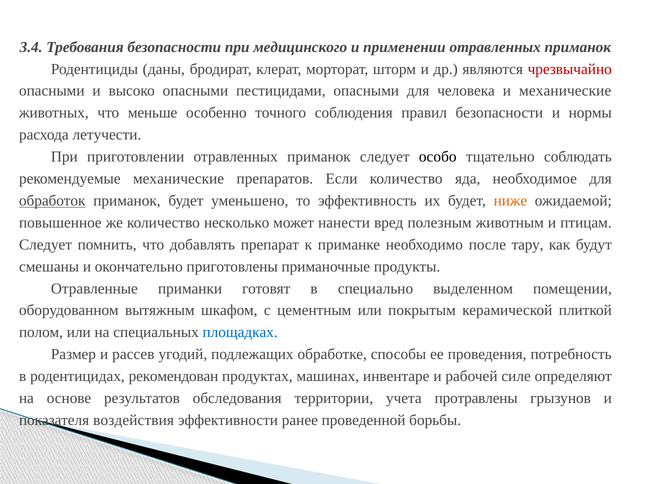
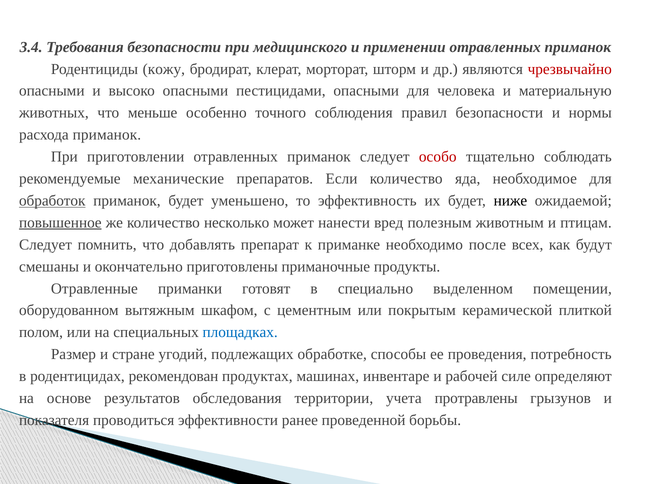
даны: даны -> кожу
и механические: механические -> материальную
расхода летучести: летучести -> приманок
особо colour: black -> red
ниже colour: orange -> black
повышенное underline: none -> present
тару: тару -> всех
рассев: рассев -> стране
воздействия: воздействия -> проводиться
